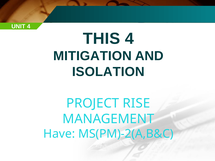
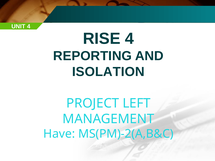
THIS: THIS -> RISE
MITIGATION: MITIGATION -> REPORTING
RISE: RISE -> LEFT
